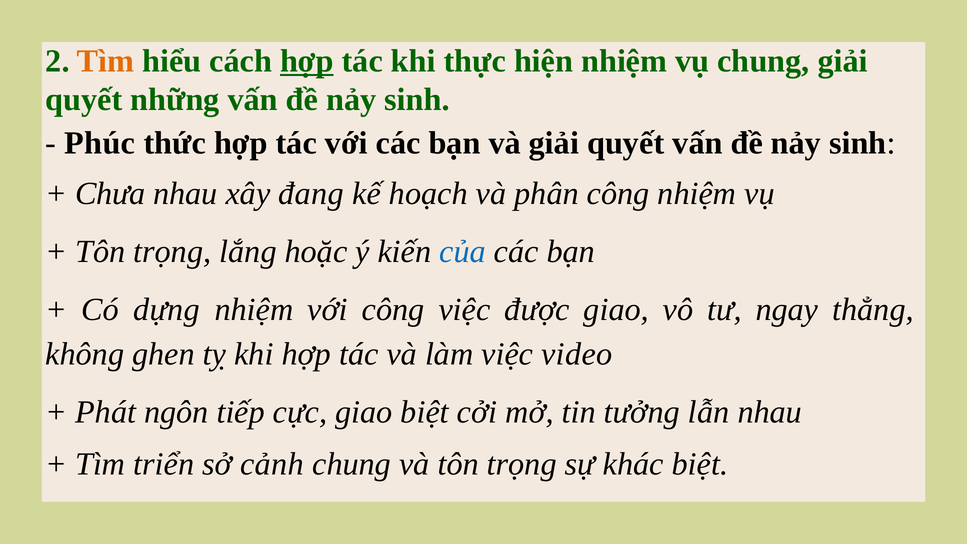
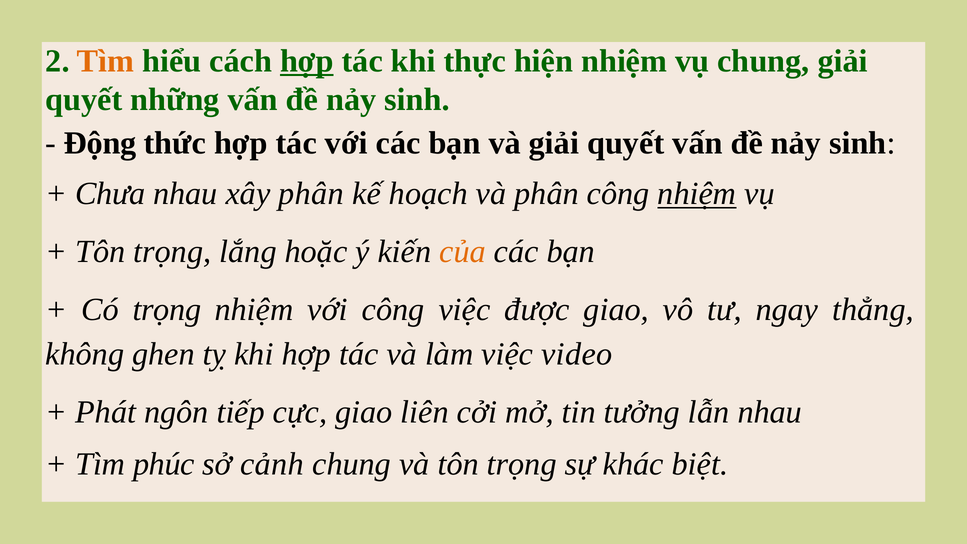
Phúc: Phúc -> Động
xây đang: đang -> phân
nhiệm at (697, 194) underline: none -> present
của colour: blue -> orange
Có dựng: dựng -> trọng
giao biệt: biệt -> liên
triển: triển -> phúc
